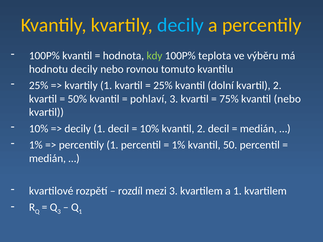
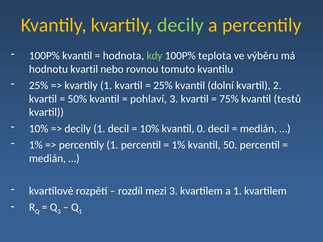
decily at (180, 25) colour: light blue -> light green
hodnotu decily: decily -> kvartil
kvantil nebo: nebo -> testů
kvantil 2: 2 -> 0
